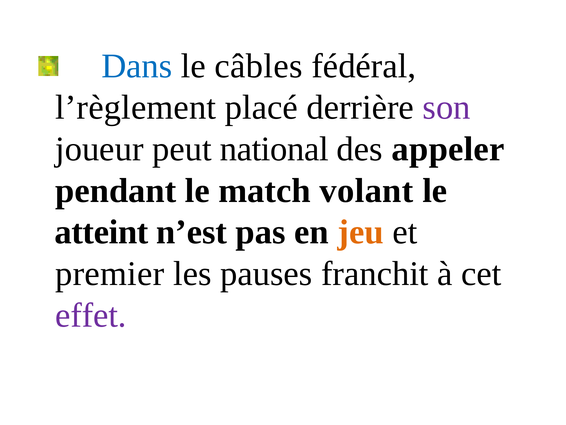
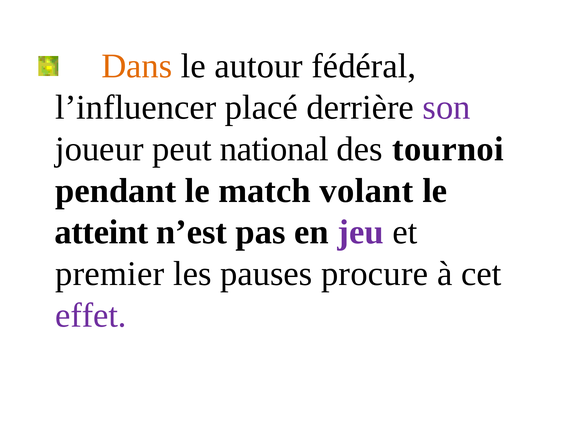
Dans colour: blue -> orange
câbles: câbles -> autour
l’règlement: l’règlement -> l’influencer
appeler: appeler -> tournoi
jeu colour: orange -> purple
franchit: franchit -> procure
